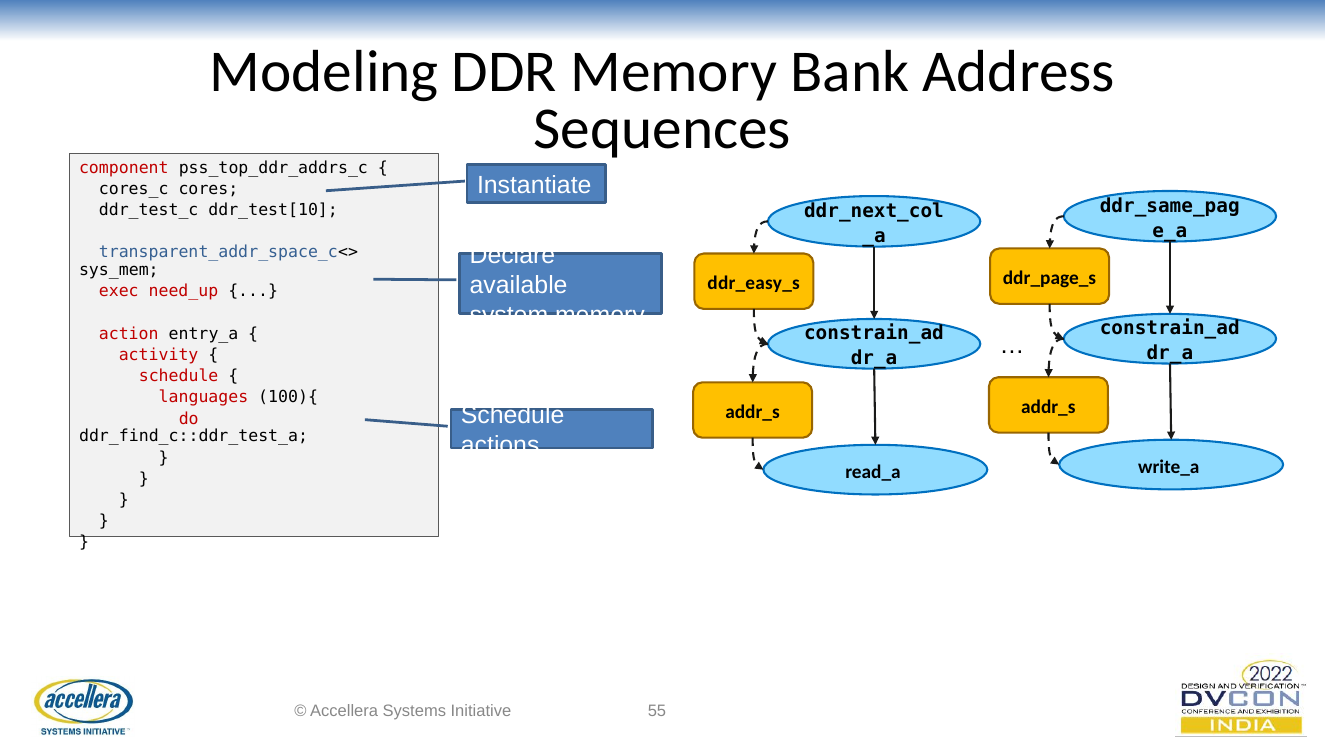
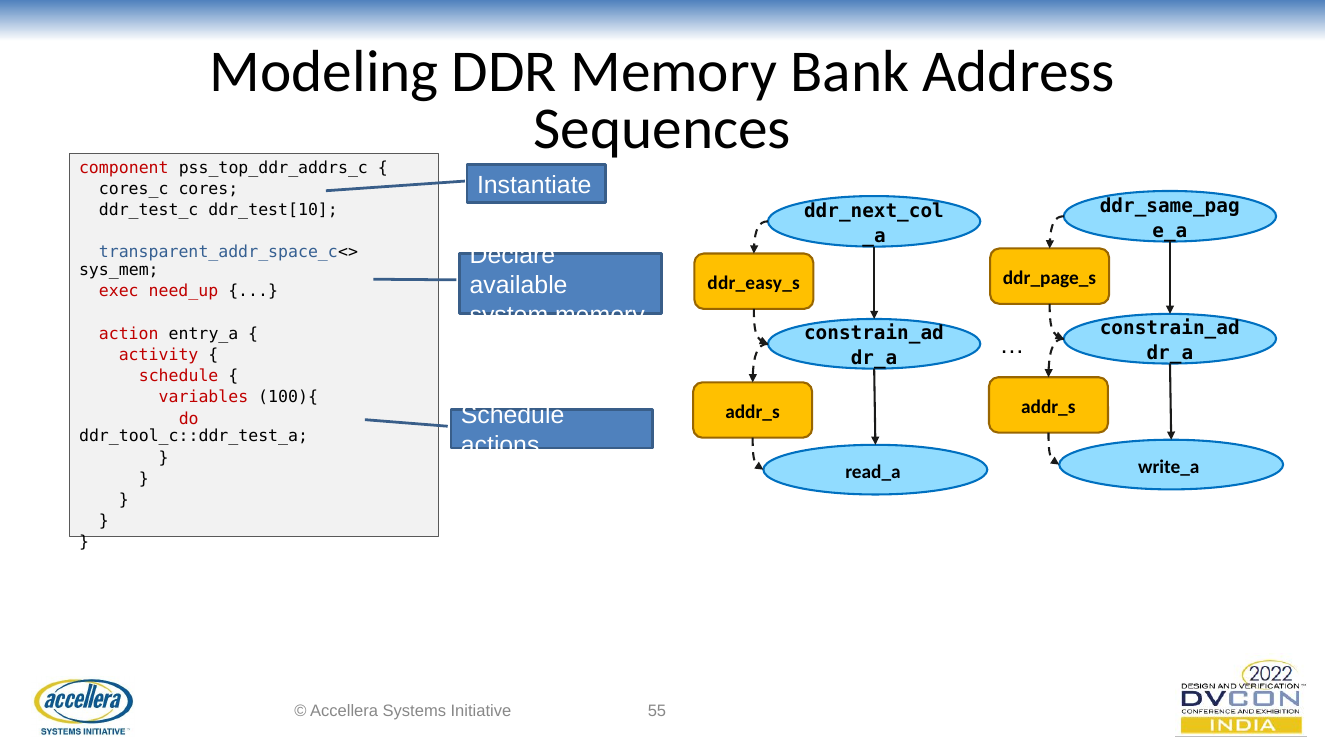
languages: languages -> variables
ddr_find_c::ddr_test_a: ddr_find_c::ddr_test_a -> ddr_tool_c::ddr_test_a
